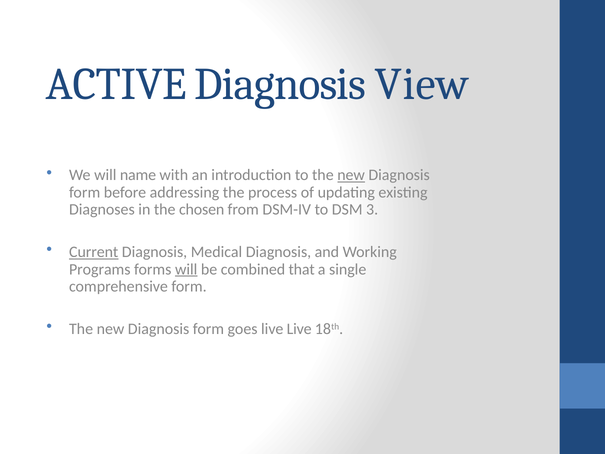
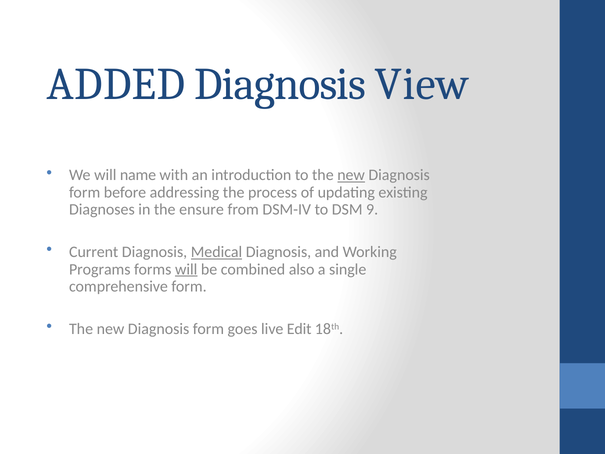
ACTIVE: ACTIVE -> ADDED
chosen: chosen -> ensure
3: 3 -> 9
Current underline: present -> none
Medical underline: none -> present
that: that -> also
live Live: Live -> Edit
